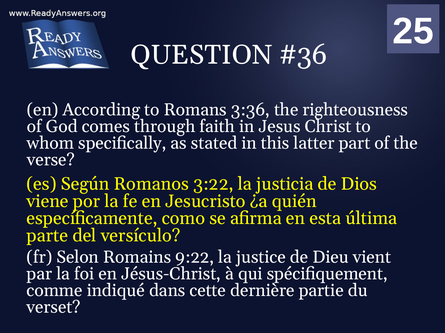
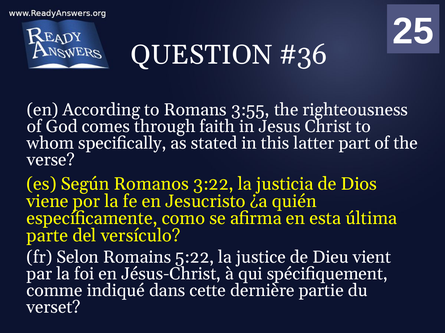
3:36: 3:36 -> 3:55
9:22: 9:22 -> 5:22
